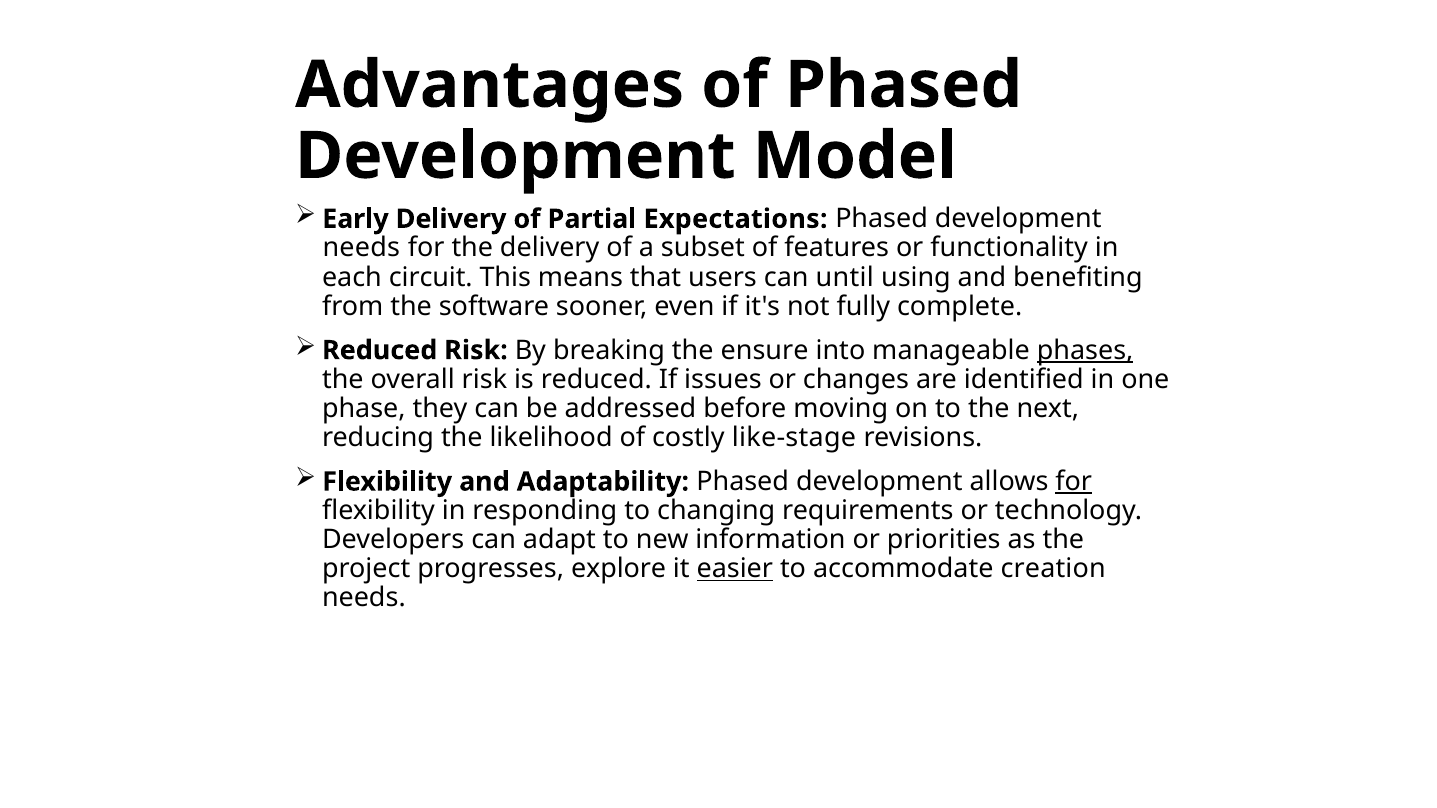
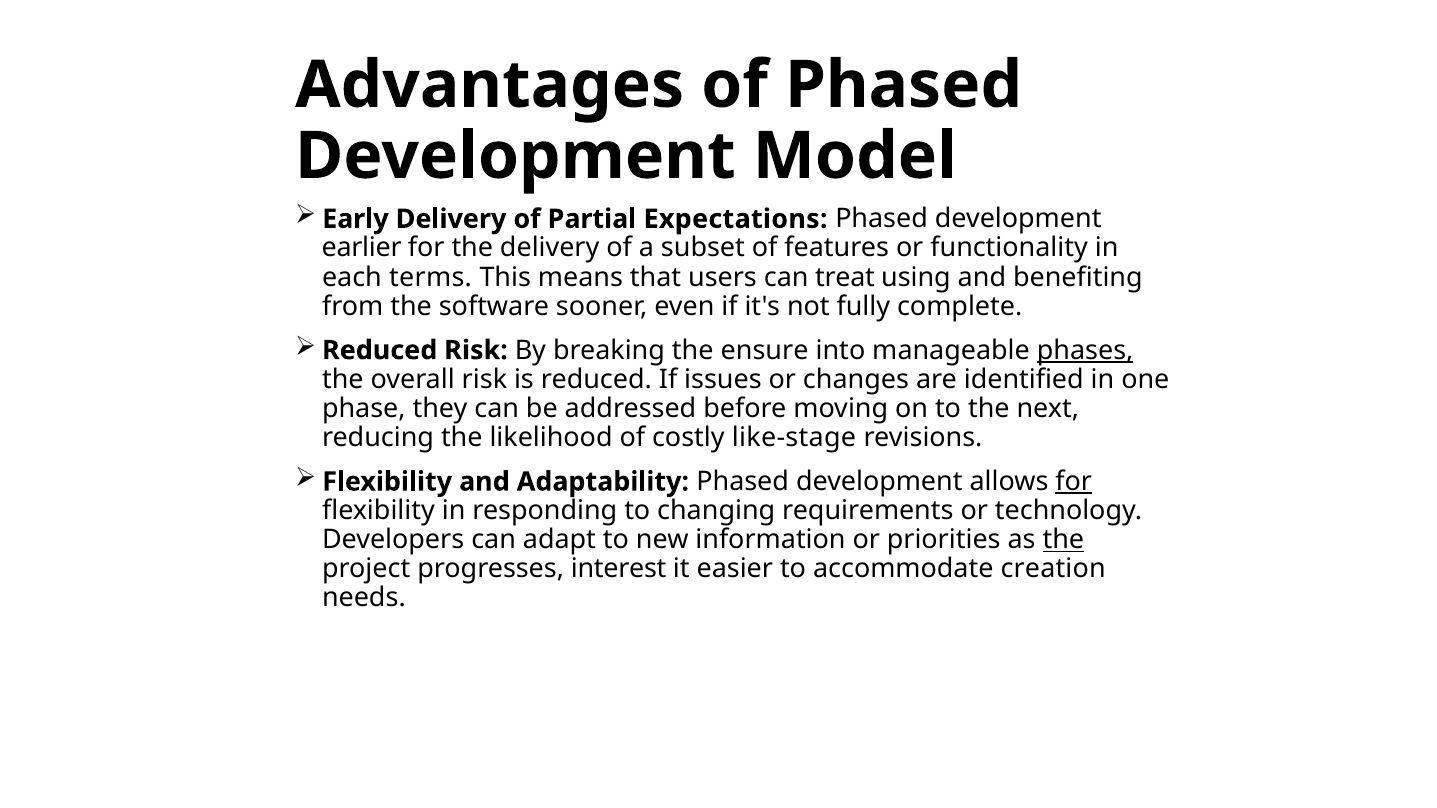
needs at (361, 248): needs -> earlier
circuit: circuit -> terms
until: until -> treat
the at (1063, 540) underline: none -> present
explore: explore -> interest
easier underline: present -> none
